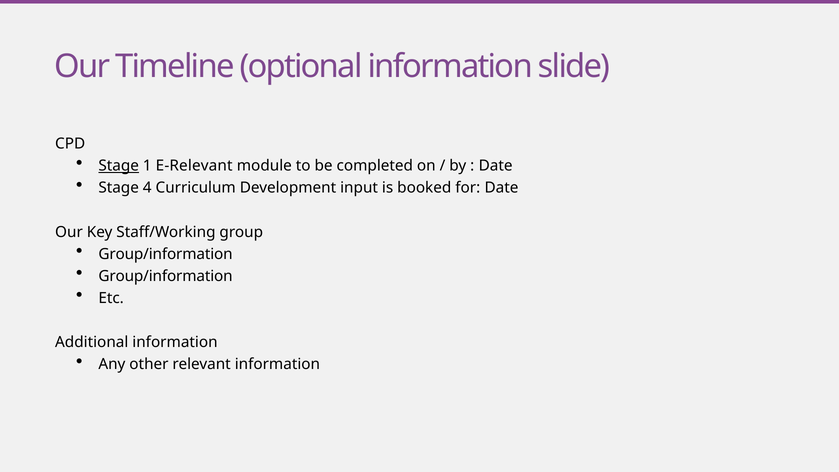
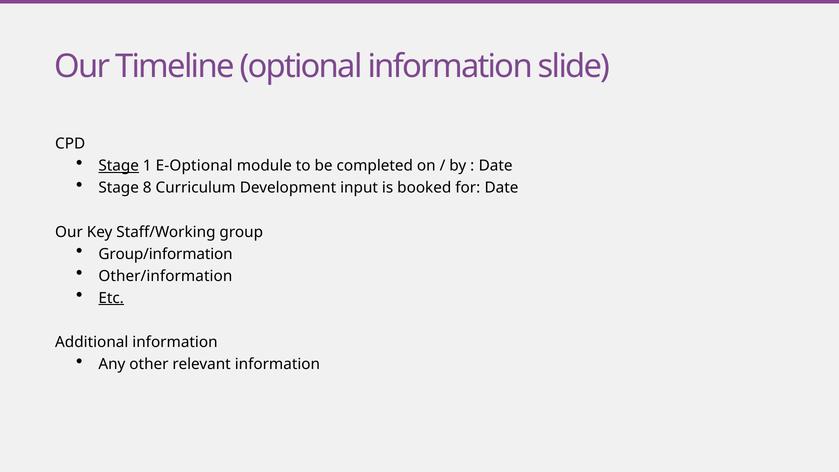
E-Relevant: E-Relevant -> E-Optional
4: 4 -> 8
Group/information at (166, 276): Group/information -> Other/information
Etc underline: none -> present
